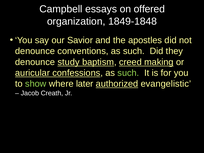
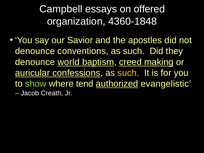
1849-1848: 1849-1848 -> 4360-1848
study: study -> world
such at (128, 73) colour: light green -> yellow
later: later -> tend
